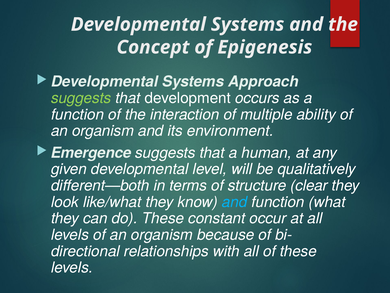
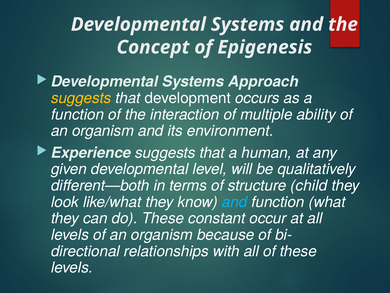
suggests at (81, 98) colour: light green -> yellow
Emergence: Emergence -> Experience
clear: clear -> child
